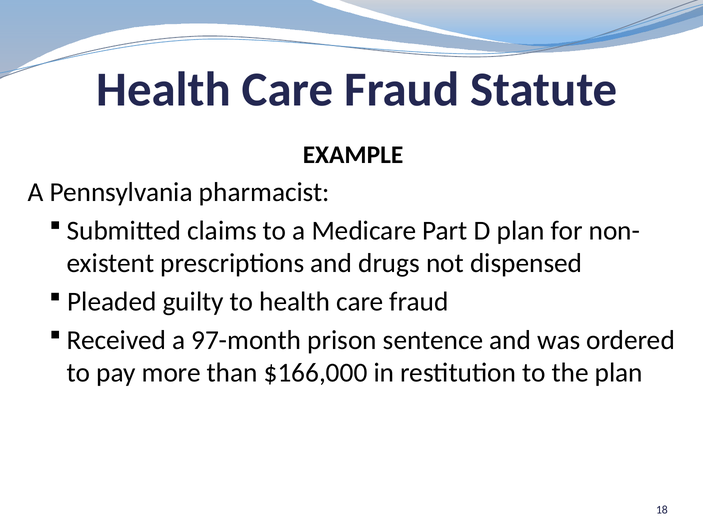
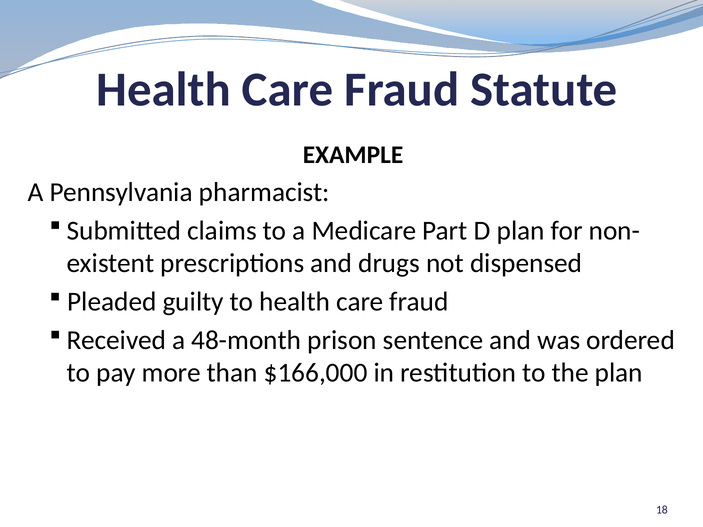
97-month: 97-month -> 48-month
